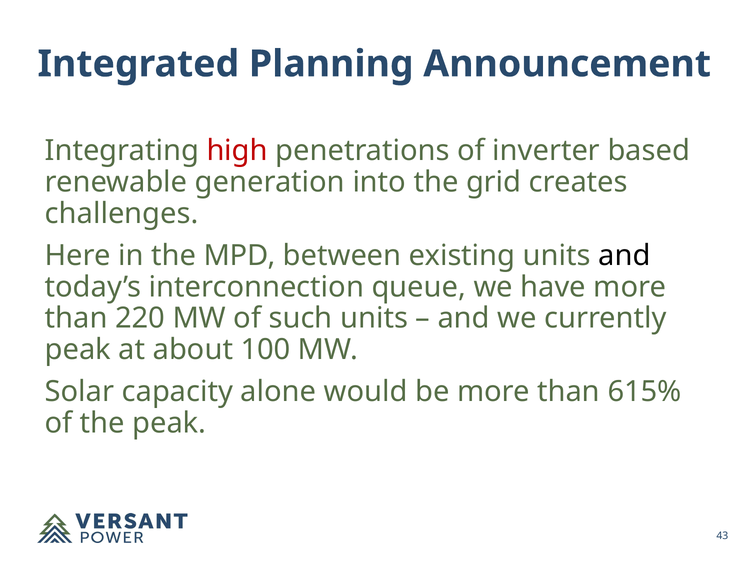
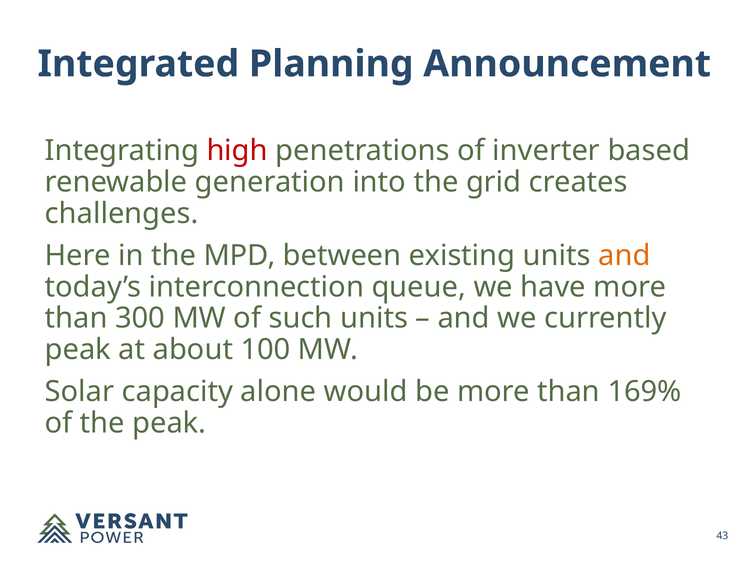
and at (624, 255) colour: black -> orange
220: 220 -> 300
615%: 615% -> 169%
